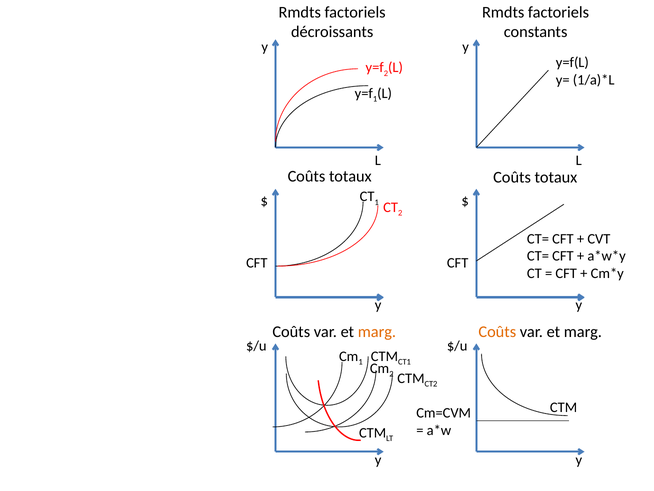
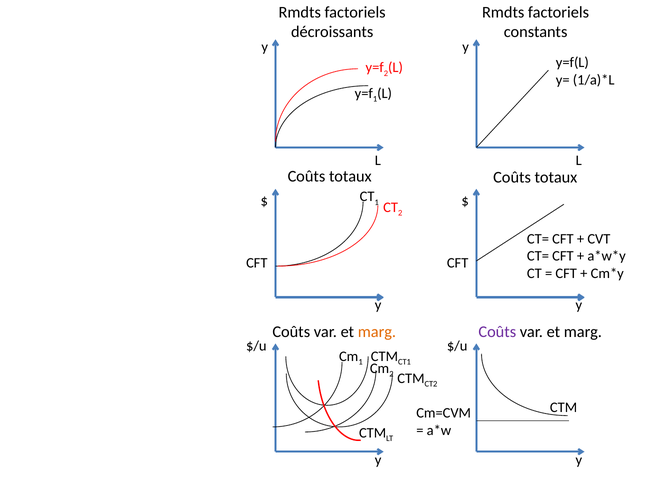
Coûts at (497, 331) colour: orange -> purple
